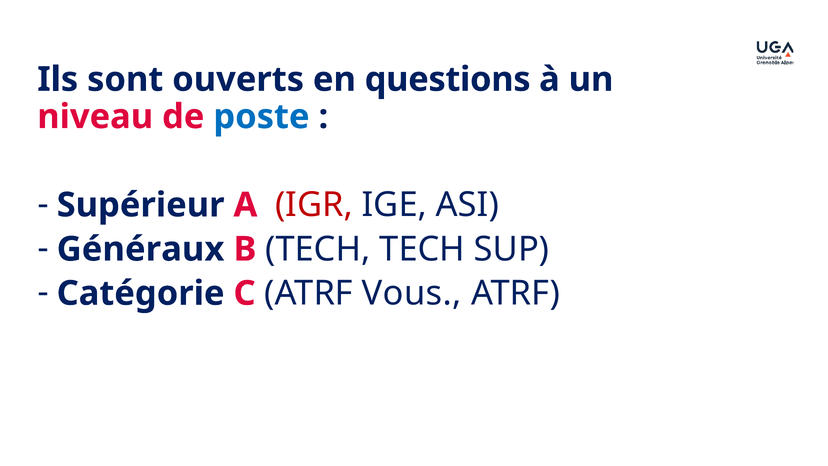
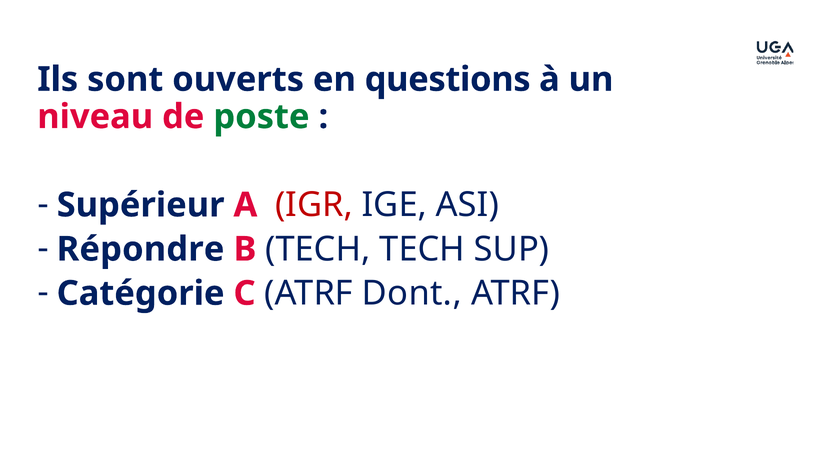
poste colour: blue -> green
Généraux: Généraux -> Répondre
Vous: Vous -> Dont
